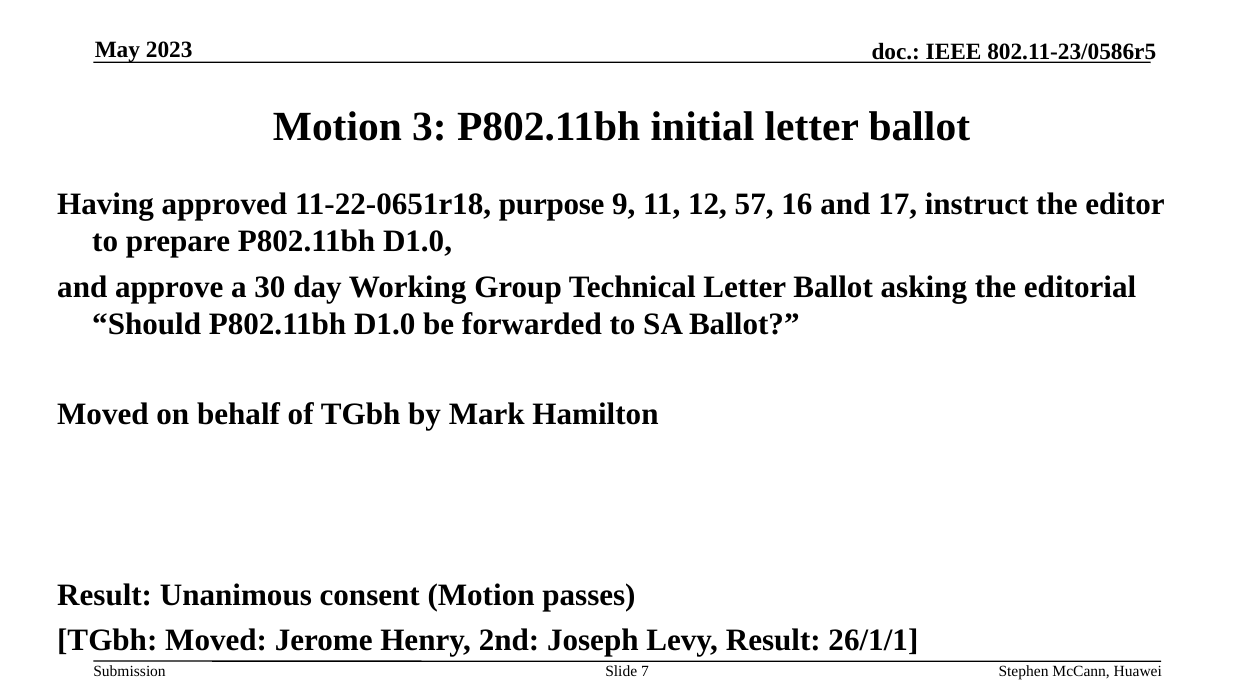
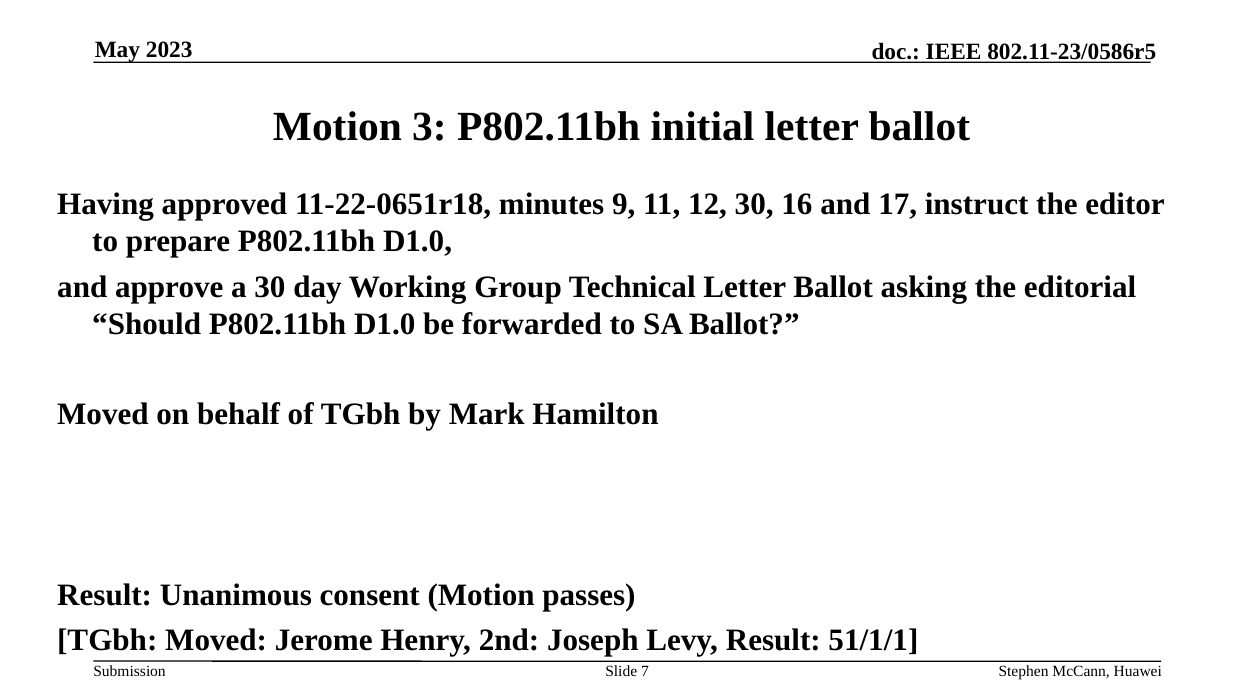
purpose: purpose -> minutes
12 57: 57 -> 30
26/1/1: 26/1/1 -> 51/1/1
